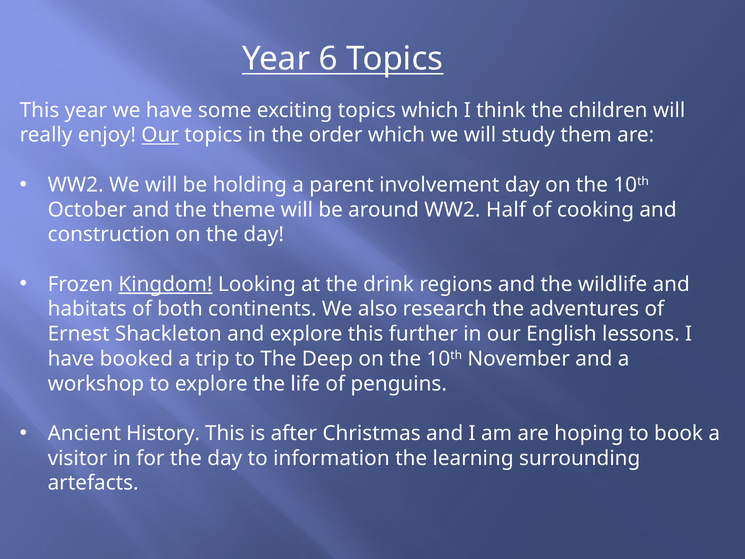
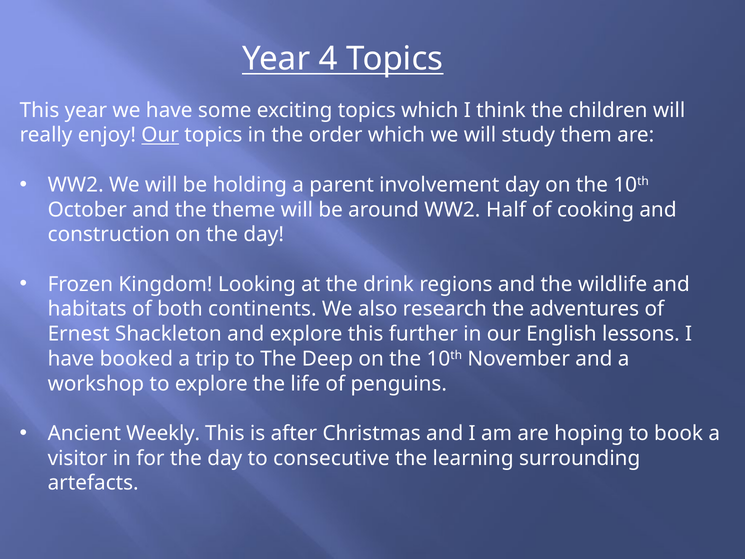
6: 6 -> 4
Kingdom underline: present -> none
History: History -> Weekly
information: information -> consecutive
